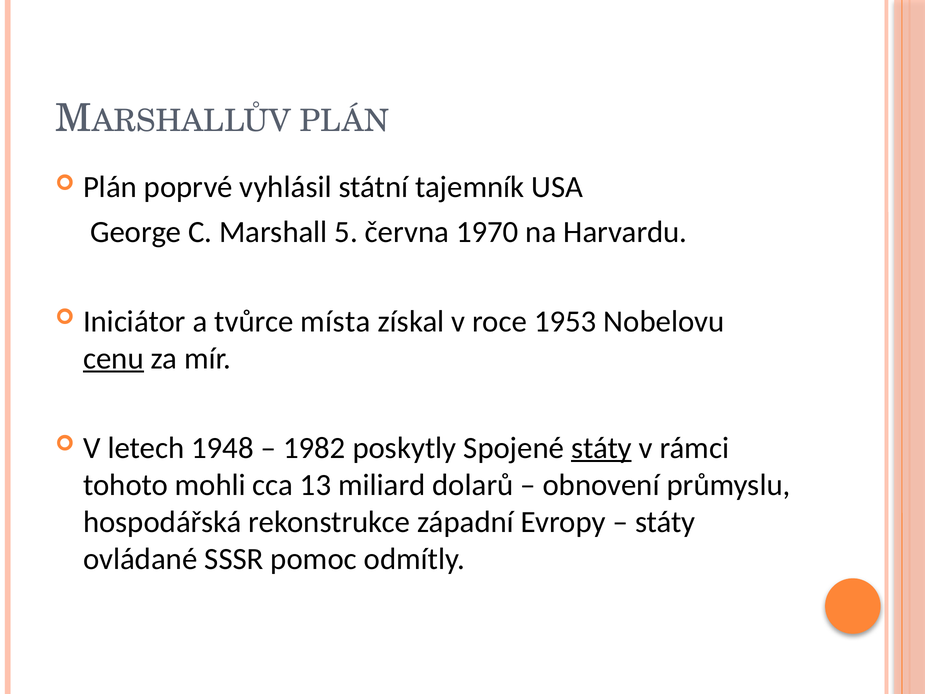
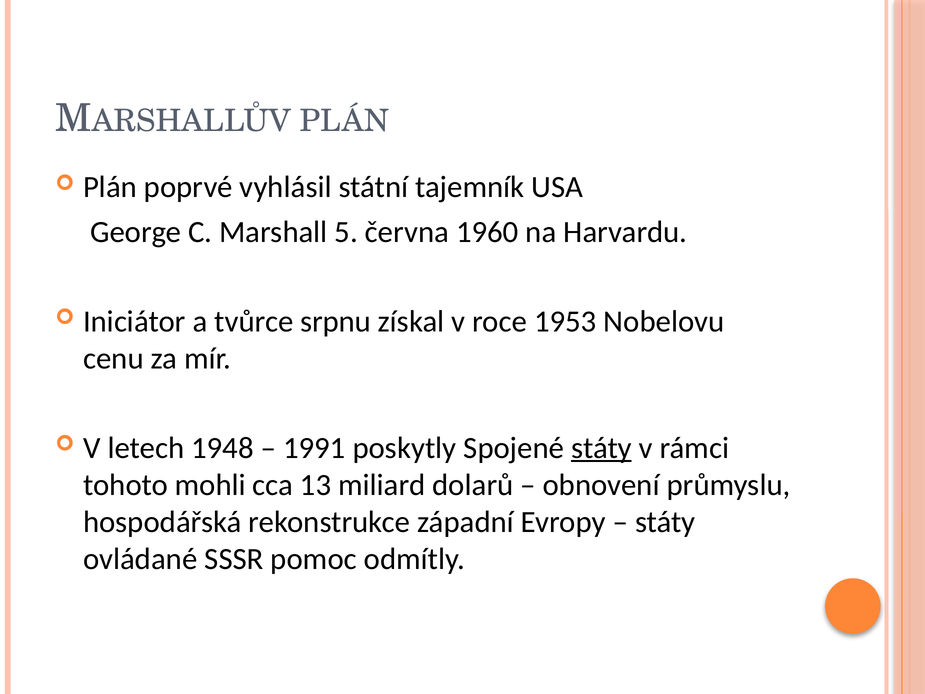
1970: 1970 -> 1960
místa: místa -> srpnu
cenu underline: present -> none
1982: 1982 -> 1991
